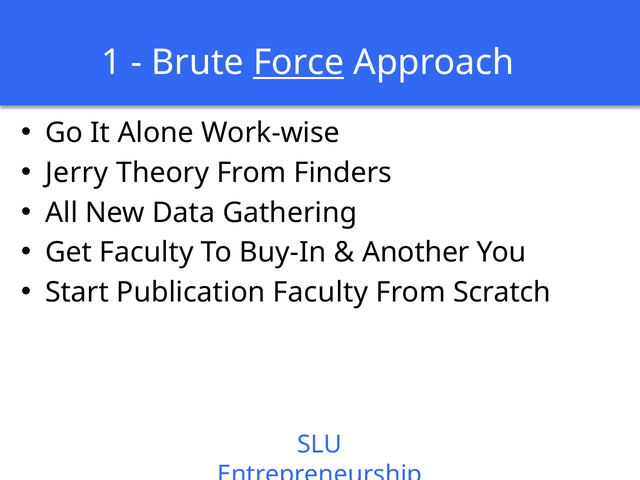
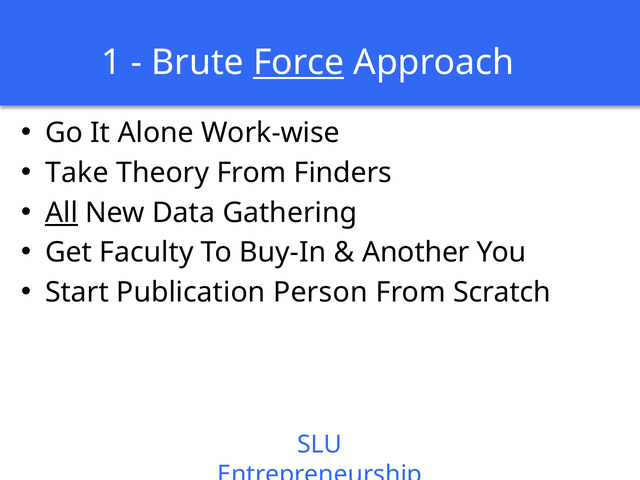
Jerry: Jerry -> Take
All underline: none -> present
Publication Faculty: Faculty -> Person
